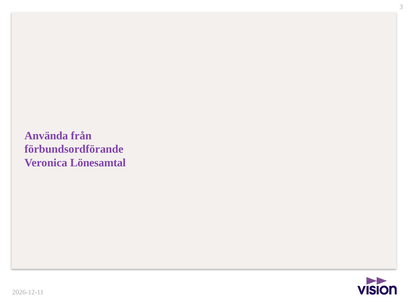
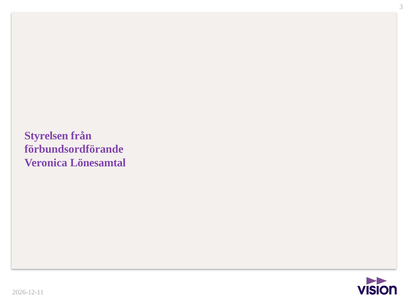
Använda: Använda -> Styrelsen
